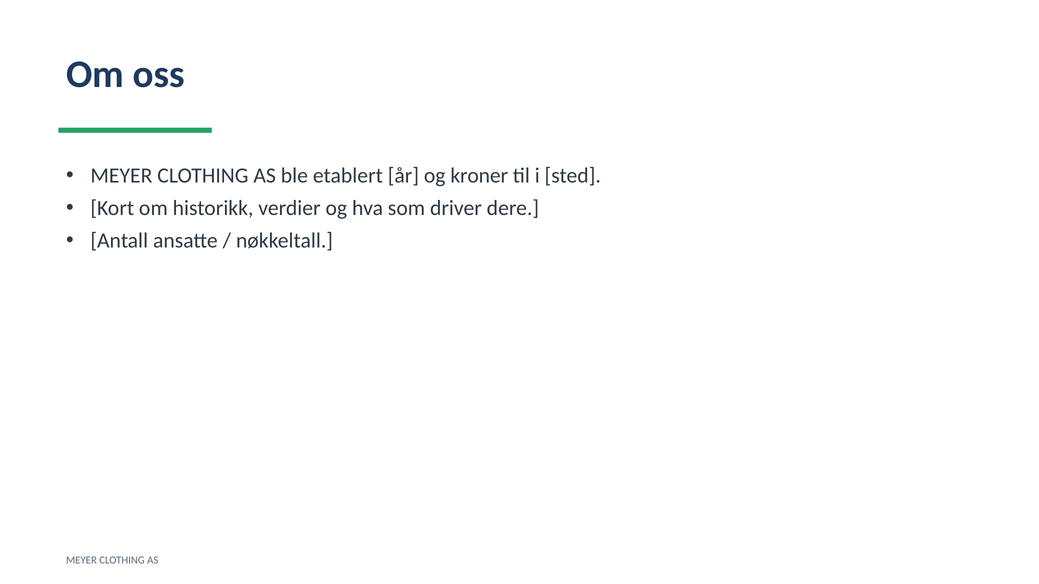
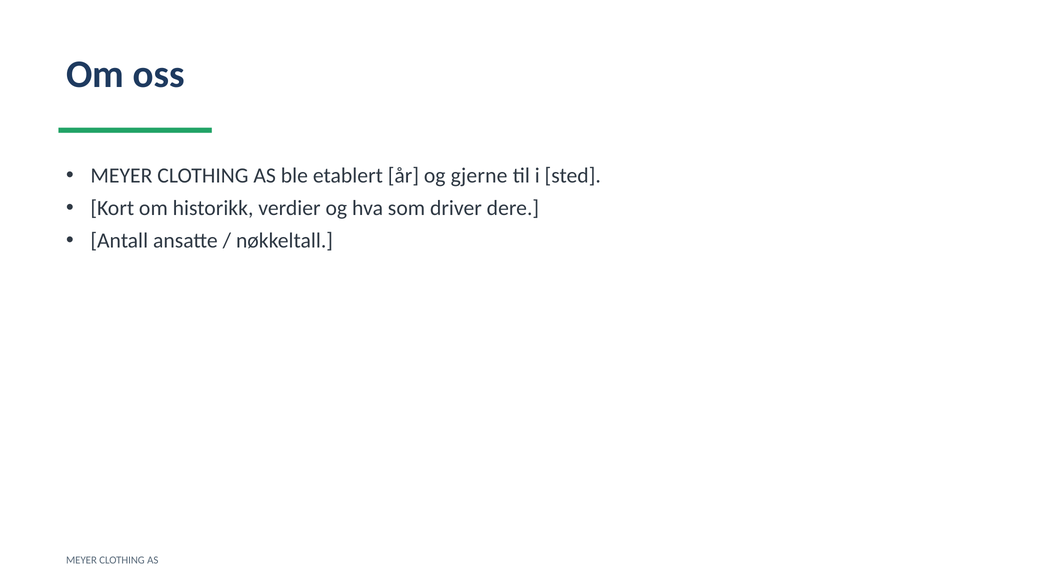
kroner: kroner -> gjerne
